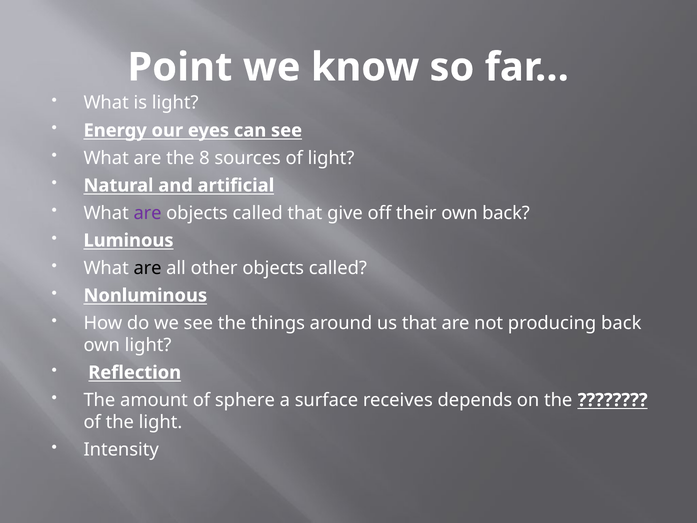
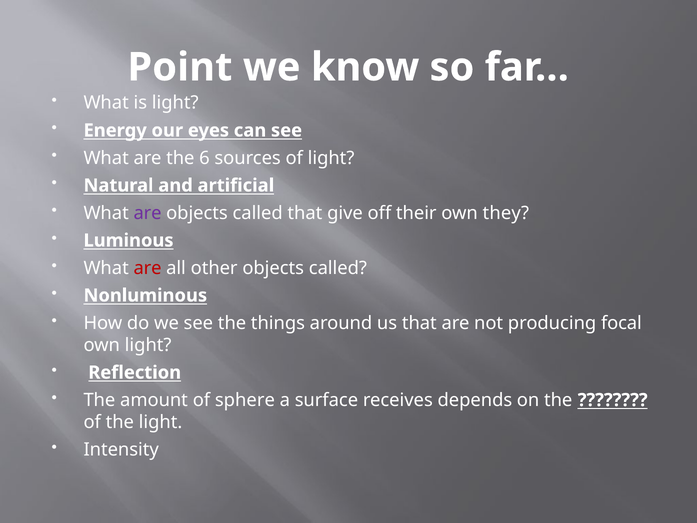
8: 8 -> 6
own back: back -> they
are at (148, 268) colour: black -> red
producing back: back -> focal
